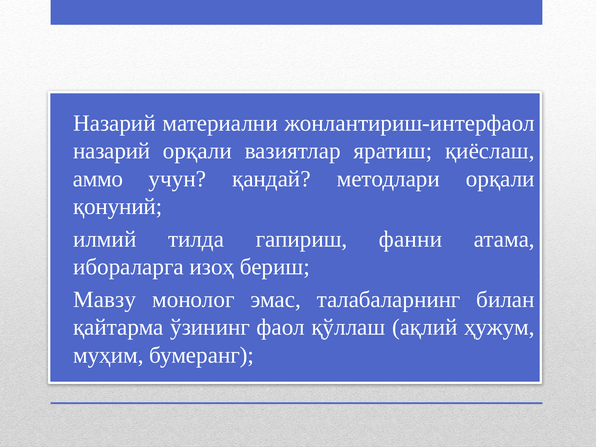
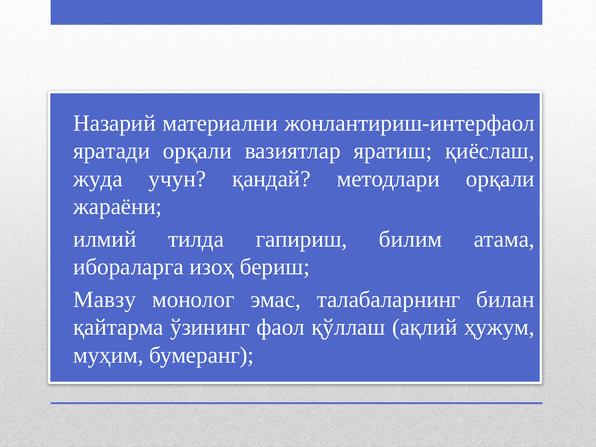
назарий at (112, 151): назарий -> яратади
аммо: аммо -> жуда
қонуний: қонуний -> жараёни
фанни: фанни -> билим
